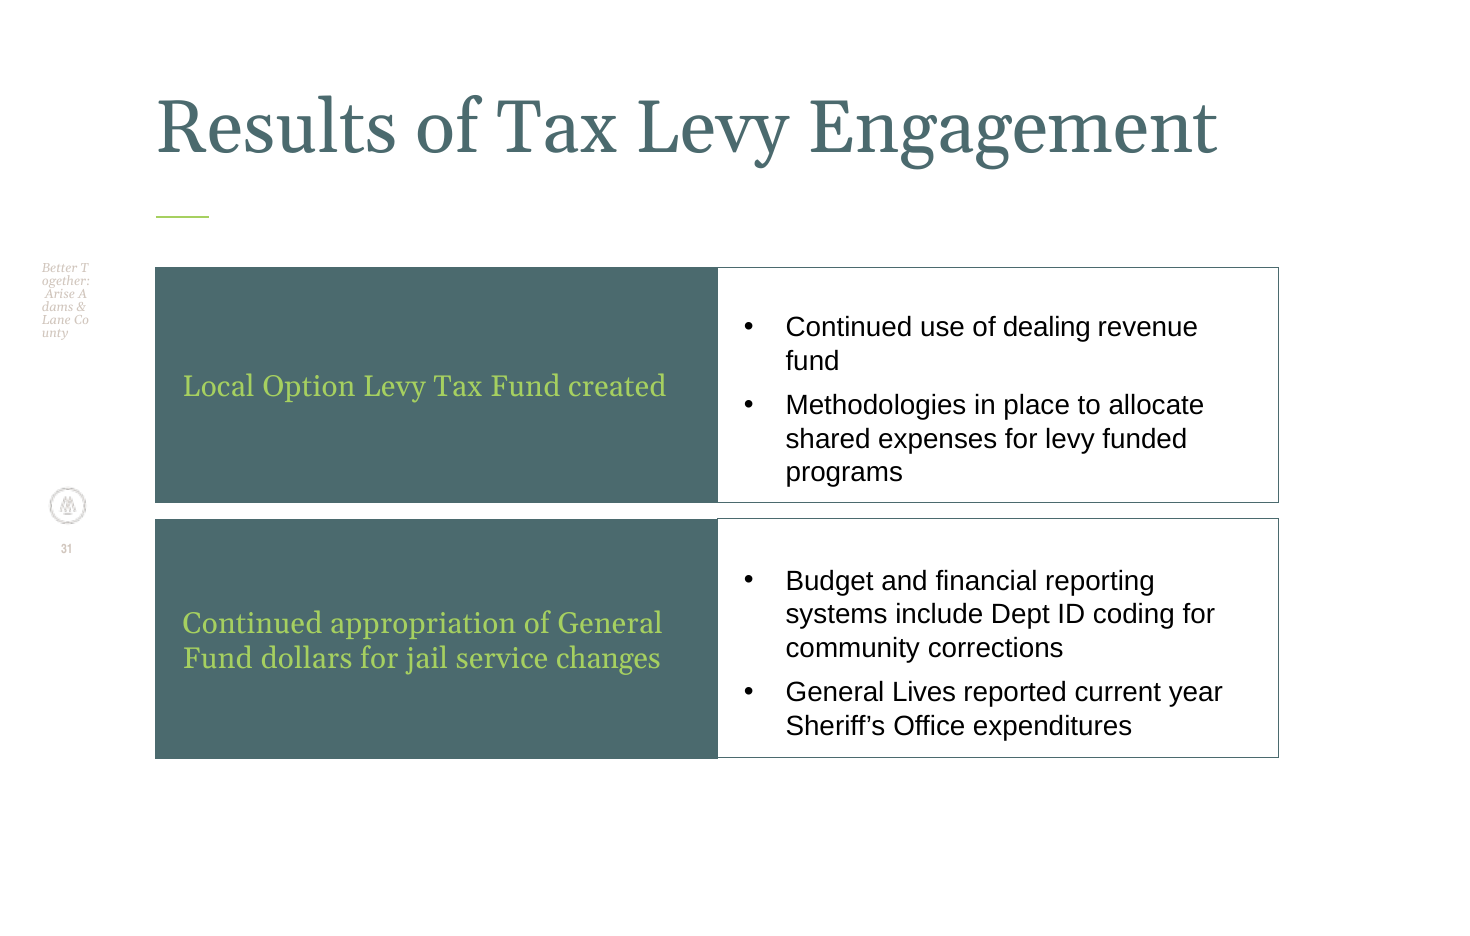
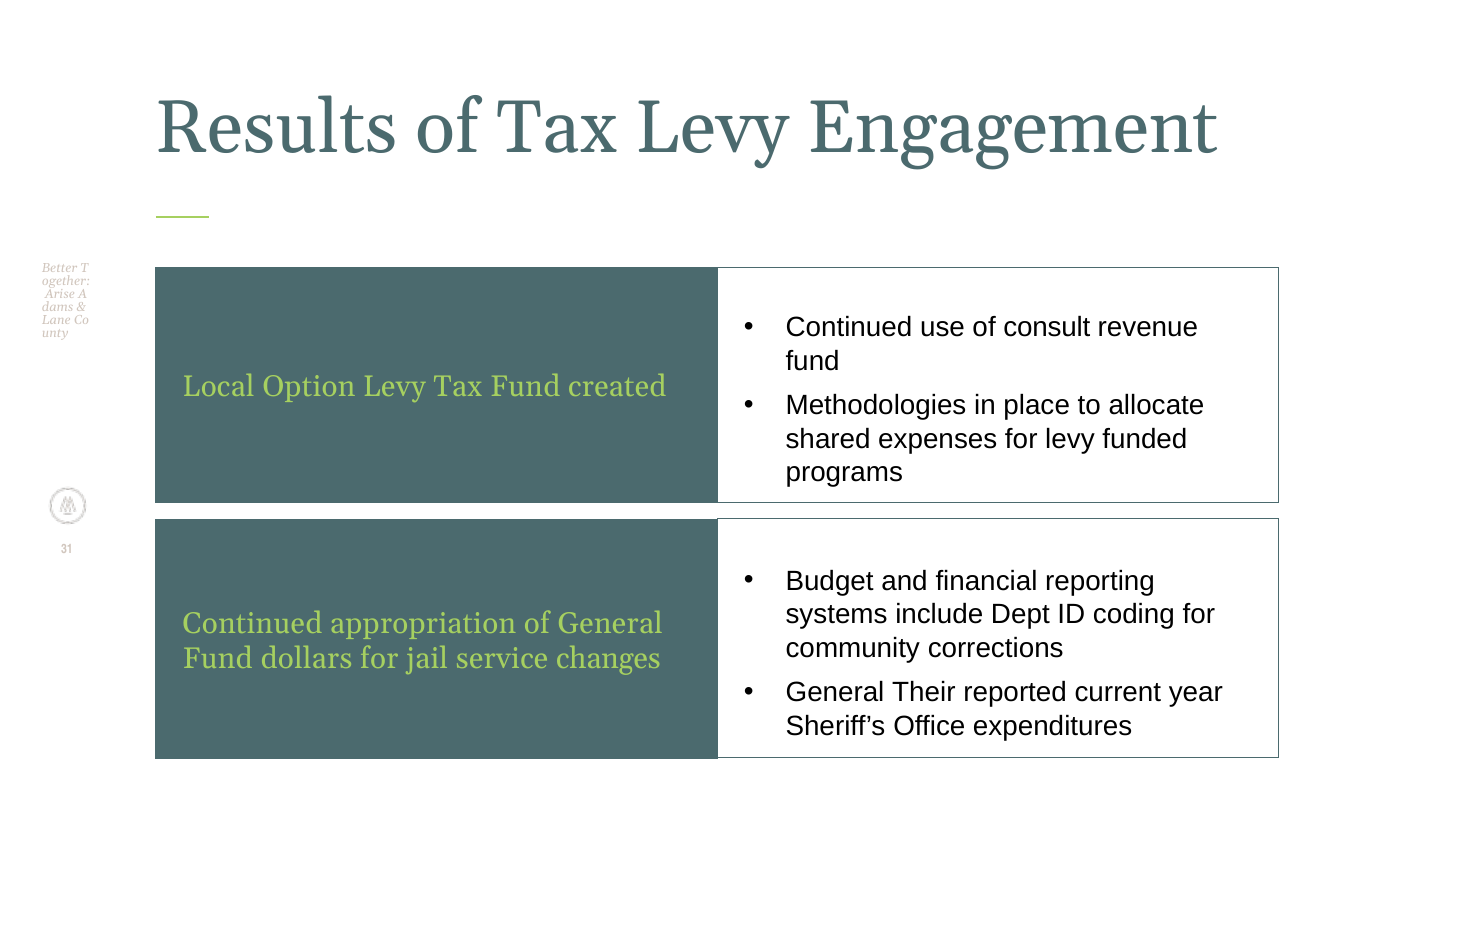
dealing: dealing -> consult
Lives: Lives -> Their
